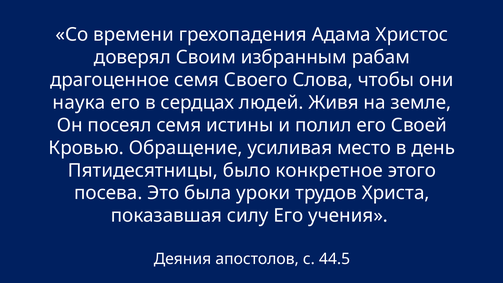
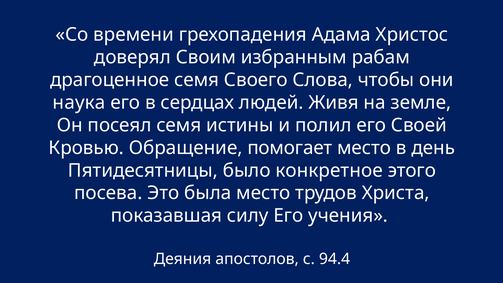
усиливая: усиливая -> помогает
была уроки: уроки -> место
44.5: 44.5 -> 94.4
